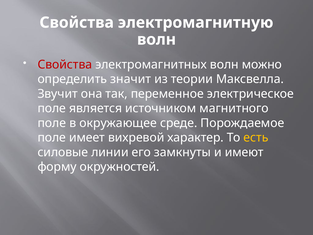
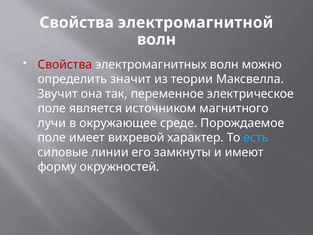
электромагнитную: электромагнитную -> электромагнитной
поле at (52, 123): поле -> лучи
есть colour: yellow -> light blue
